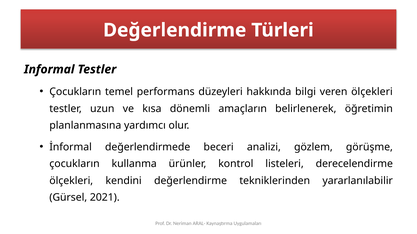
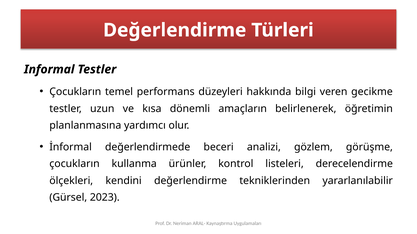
veren ölçekleri: ölçekleri -> gecikme
2021: 2021 -> 2023
